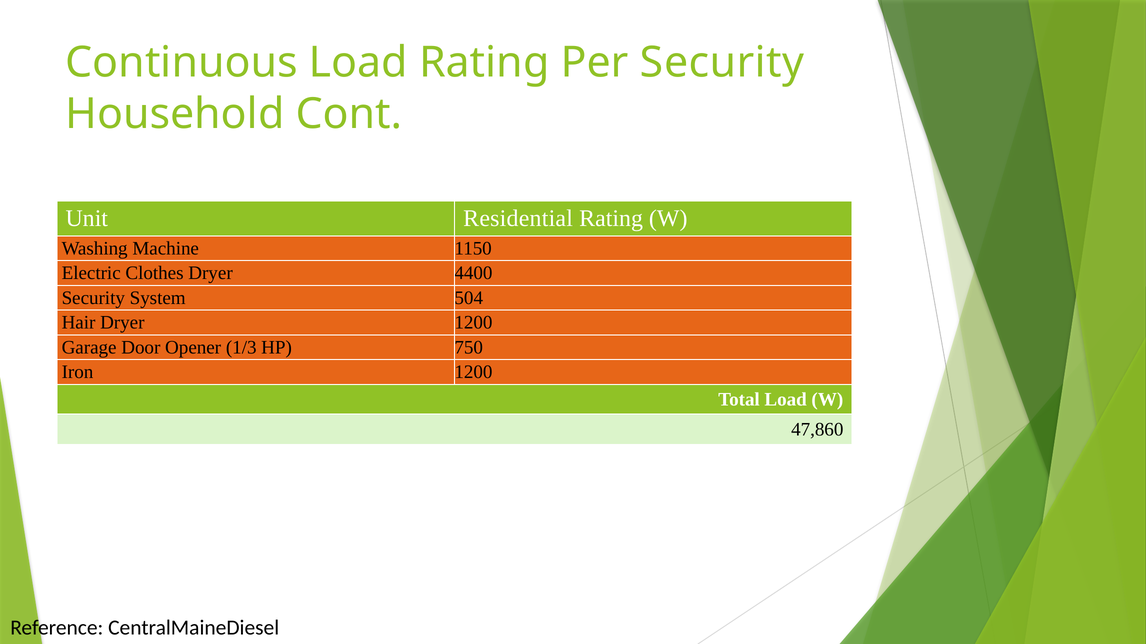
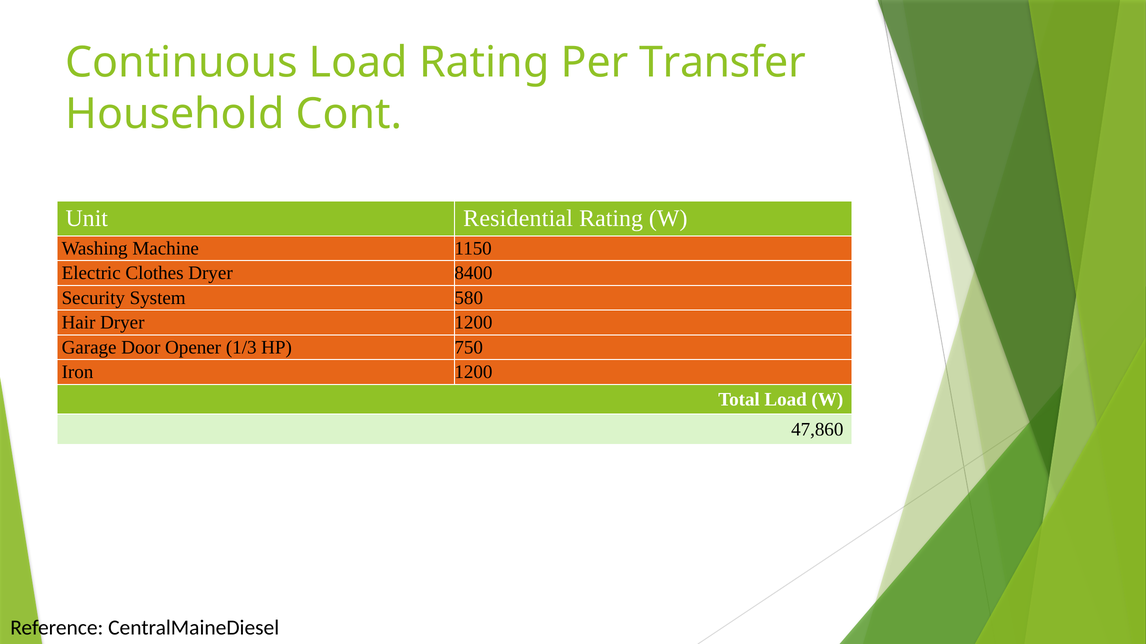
Per Security: Security -> Transfer
4400: 4400 -> 8400
504: 504 -> 580
